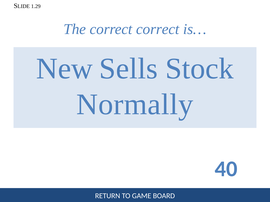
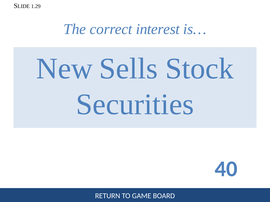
correct correct: correct -> interest
Normally: Normally -> Securities
